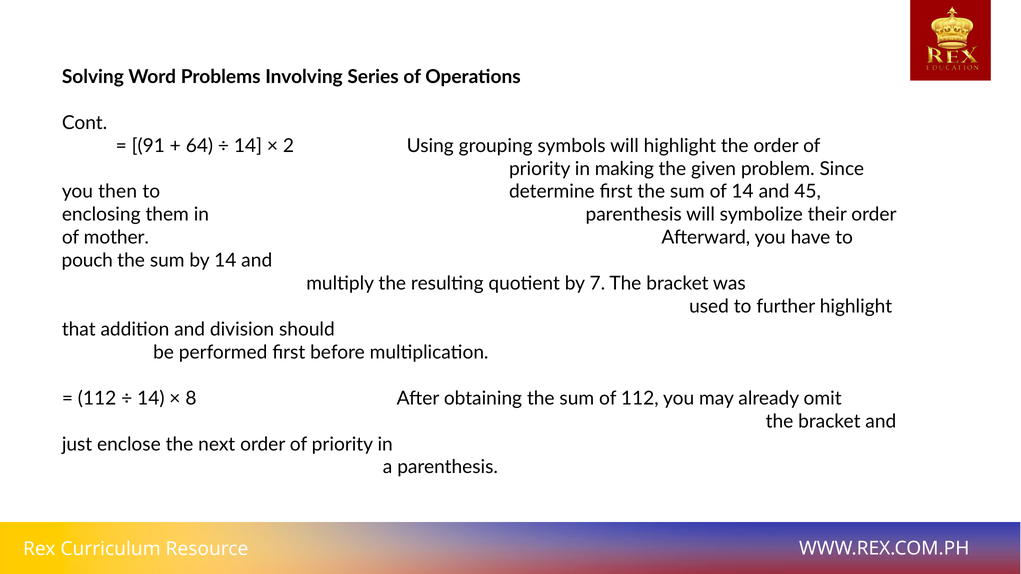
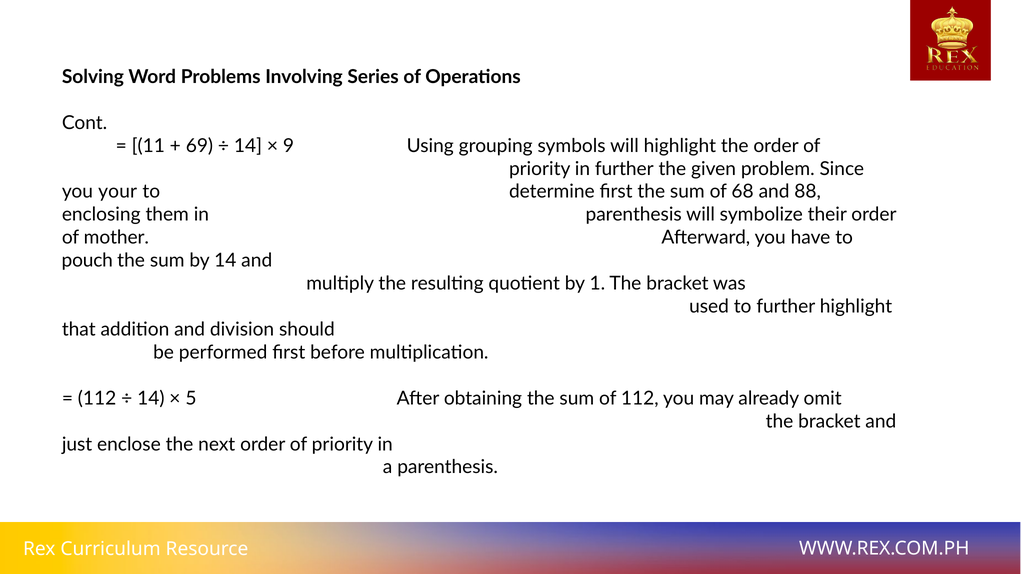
91: 91 -> 11
64: 64 -> 69
2: 2 -> 9
in making: making -> further
then: then -> your
of 14: 14 -> 68
45: 45 -> 88
7: 7 -> 1
8: 8 -> 5
